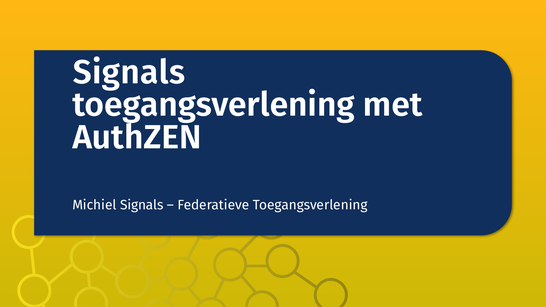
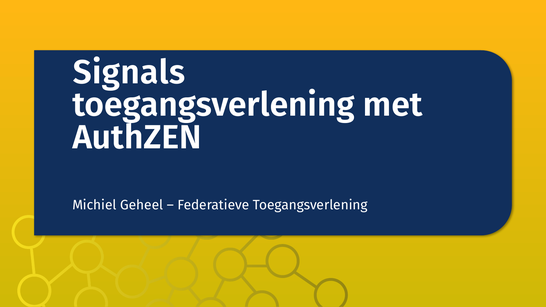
Michiel Signals: Signals -> Geheel
